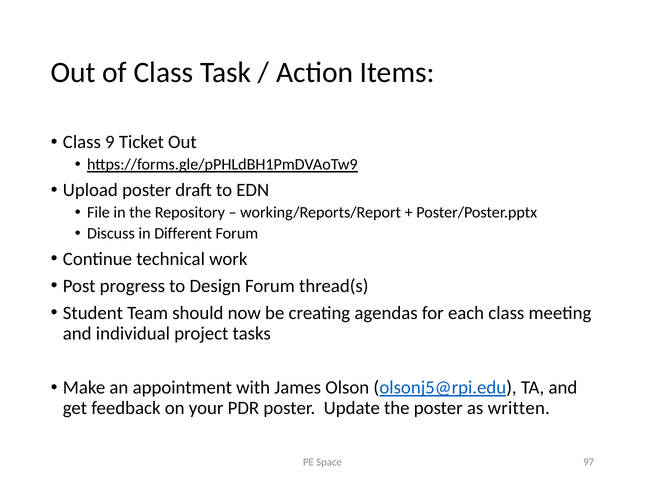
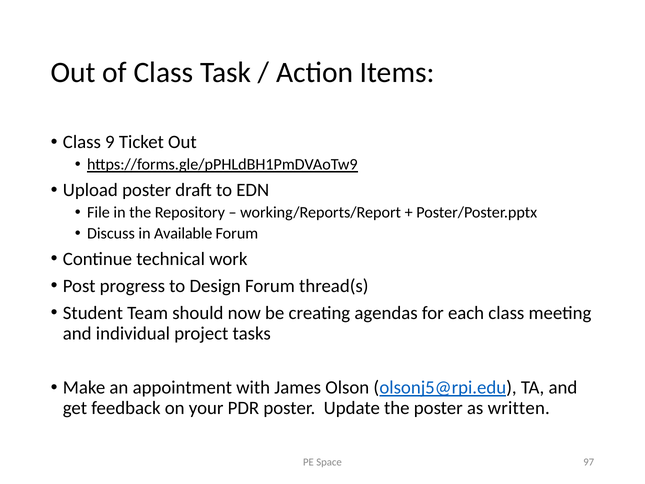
Different: Different -> Available
